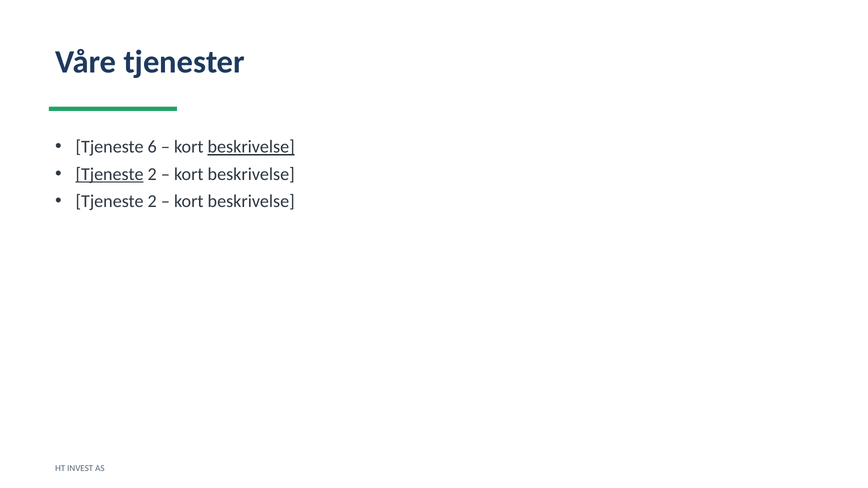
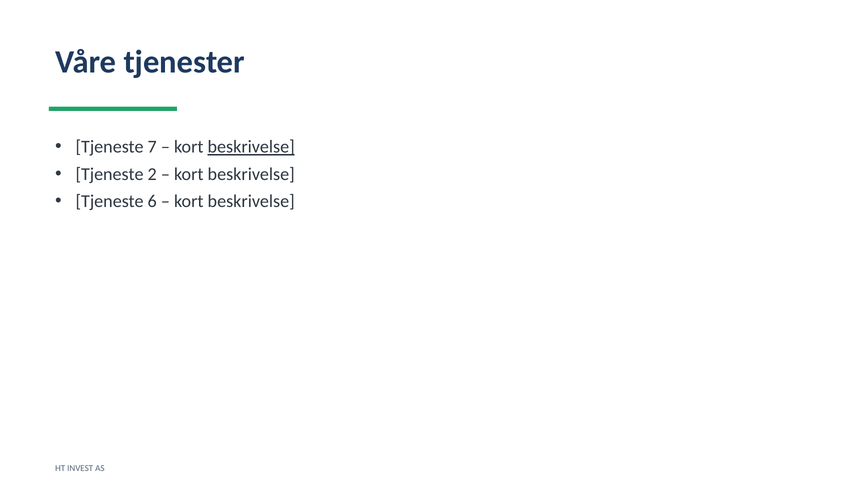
6: 6 -> 7
Tjeneste at (110, 174) underline: present -> none
2 at (152, 201): 2 -> 6
